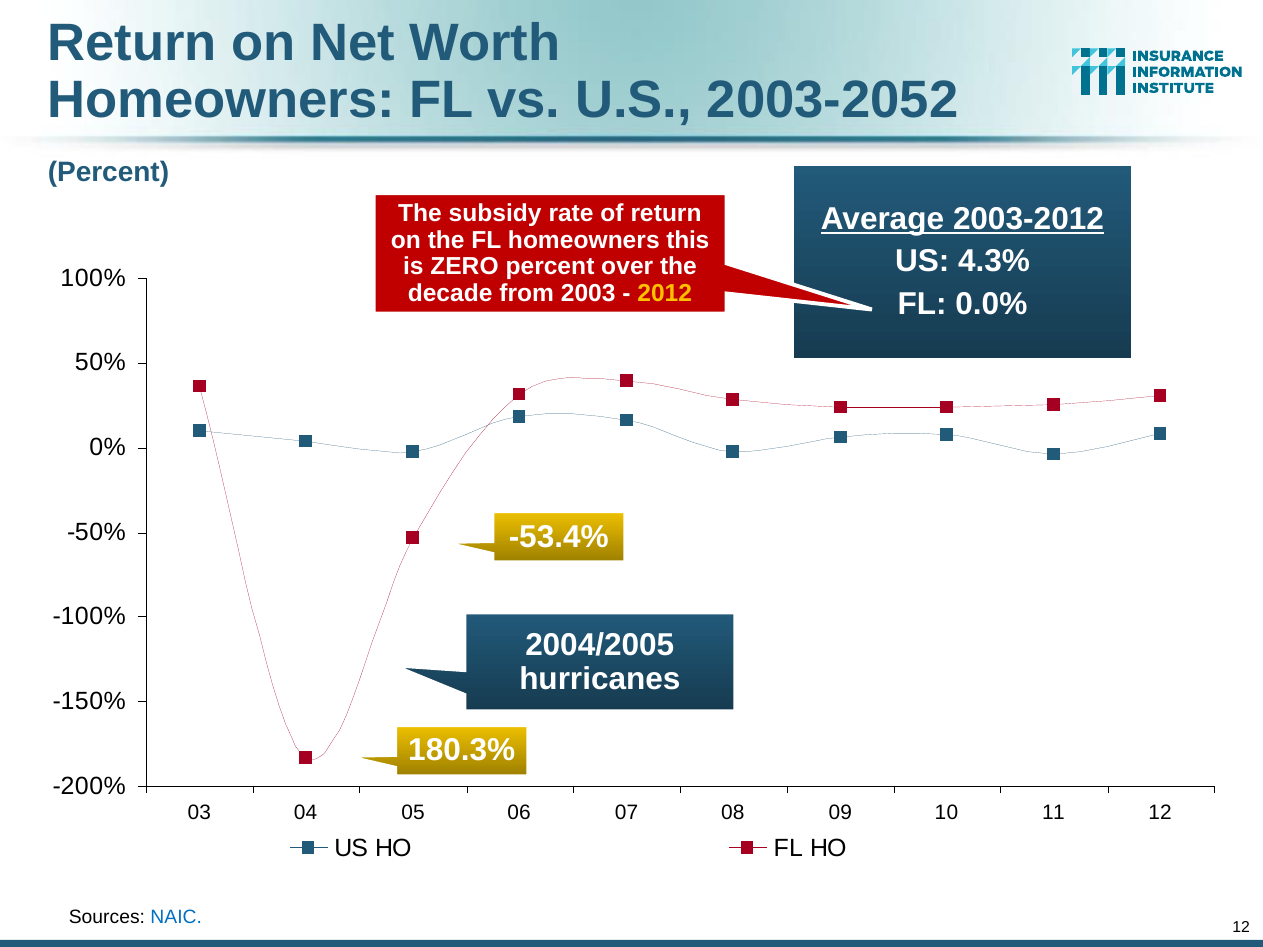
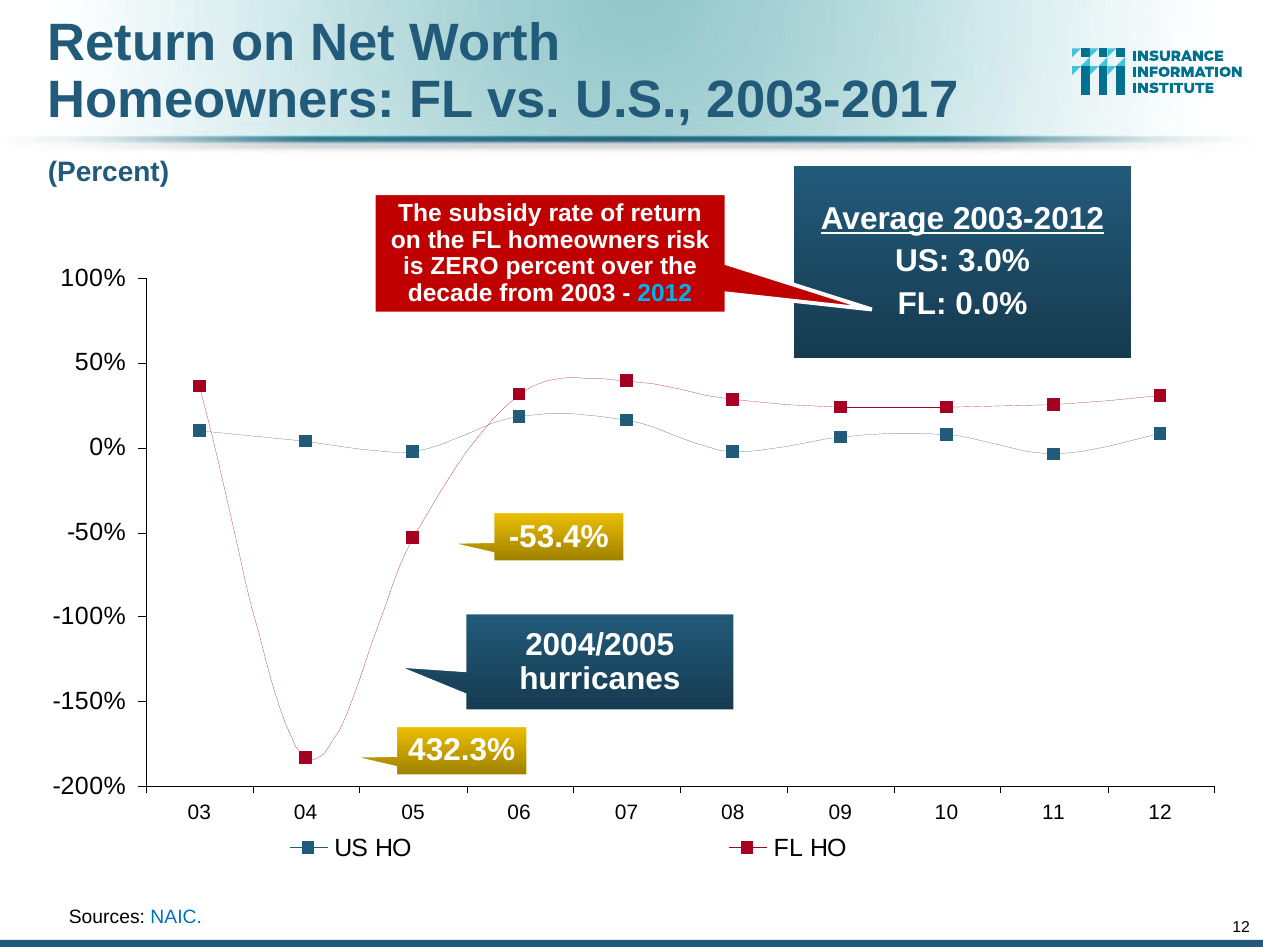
2003-2052: 2003-2052 -> 2003-2017
this: this -> risk
4.3%: 4.3% -> 3.0%
2012 colour: yellow -> light blue
180.3%: 180.3% -> 432.3%
